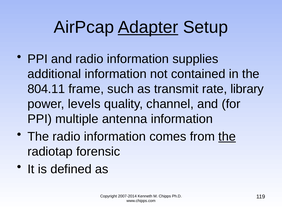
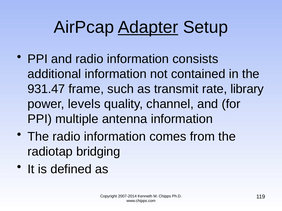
supplies: supplies -> consists
804.11: 804.11 -> 931.47
the at (227, 137) underline: present -> none
forensic: forensic -> bridging
